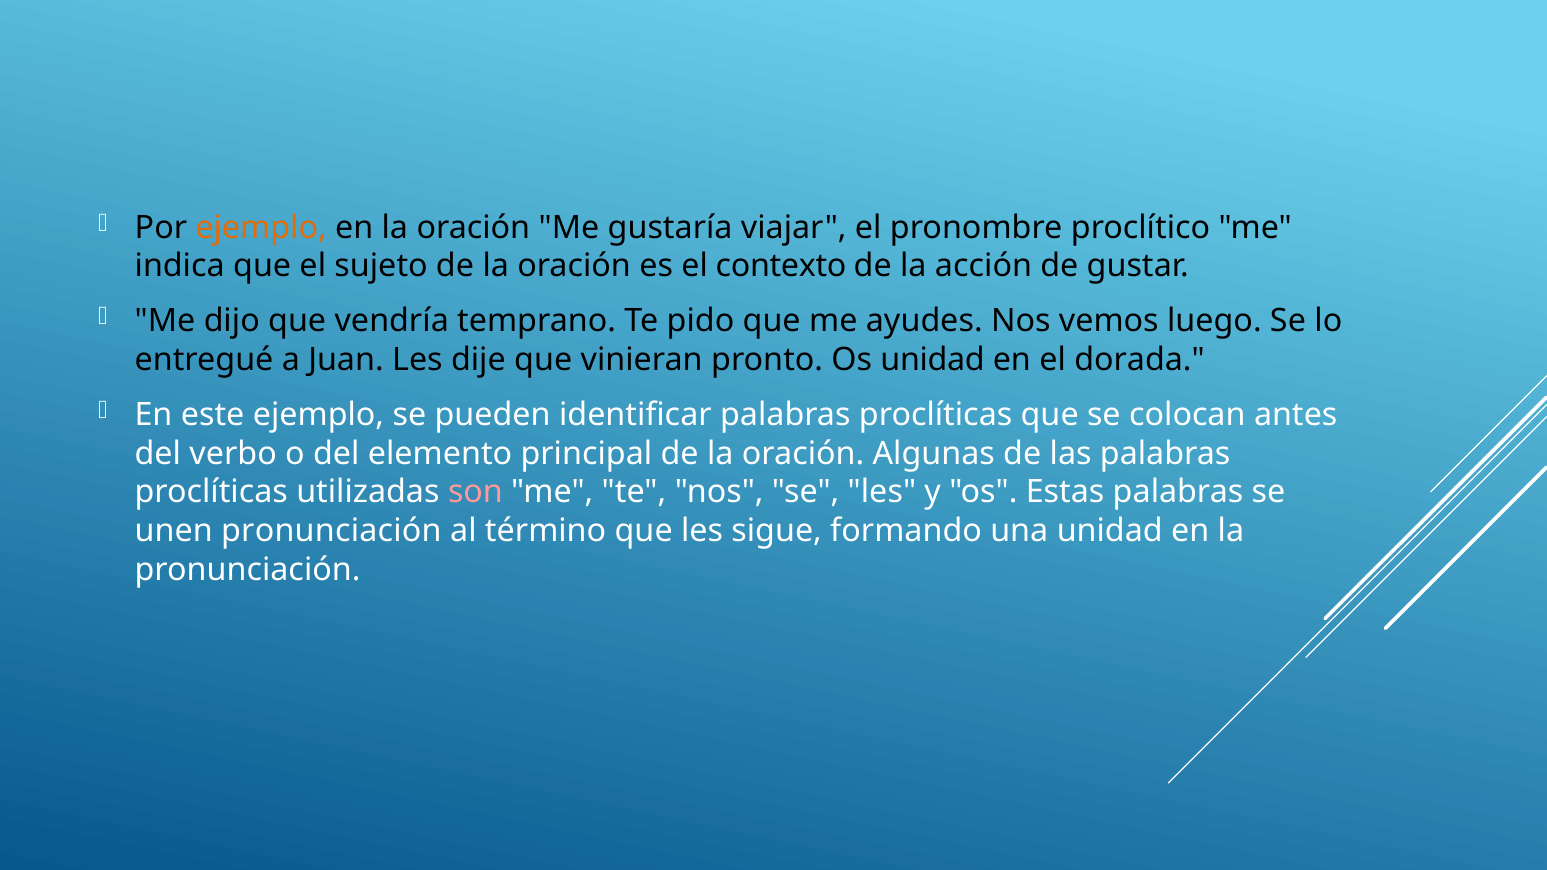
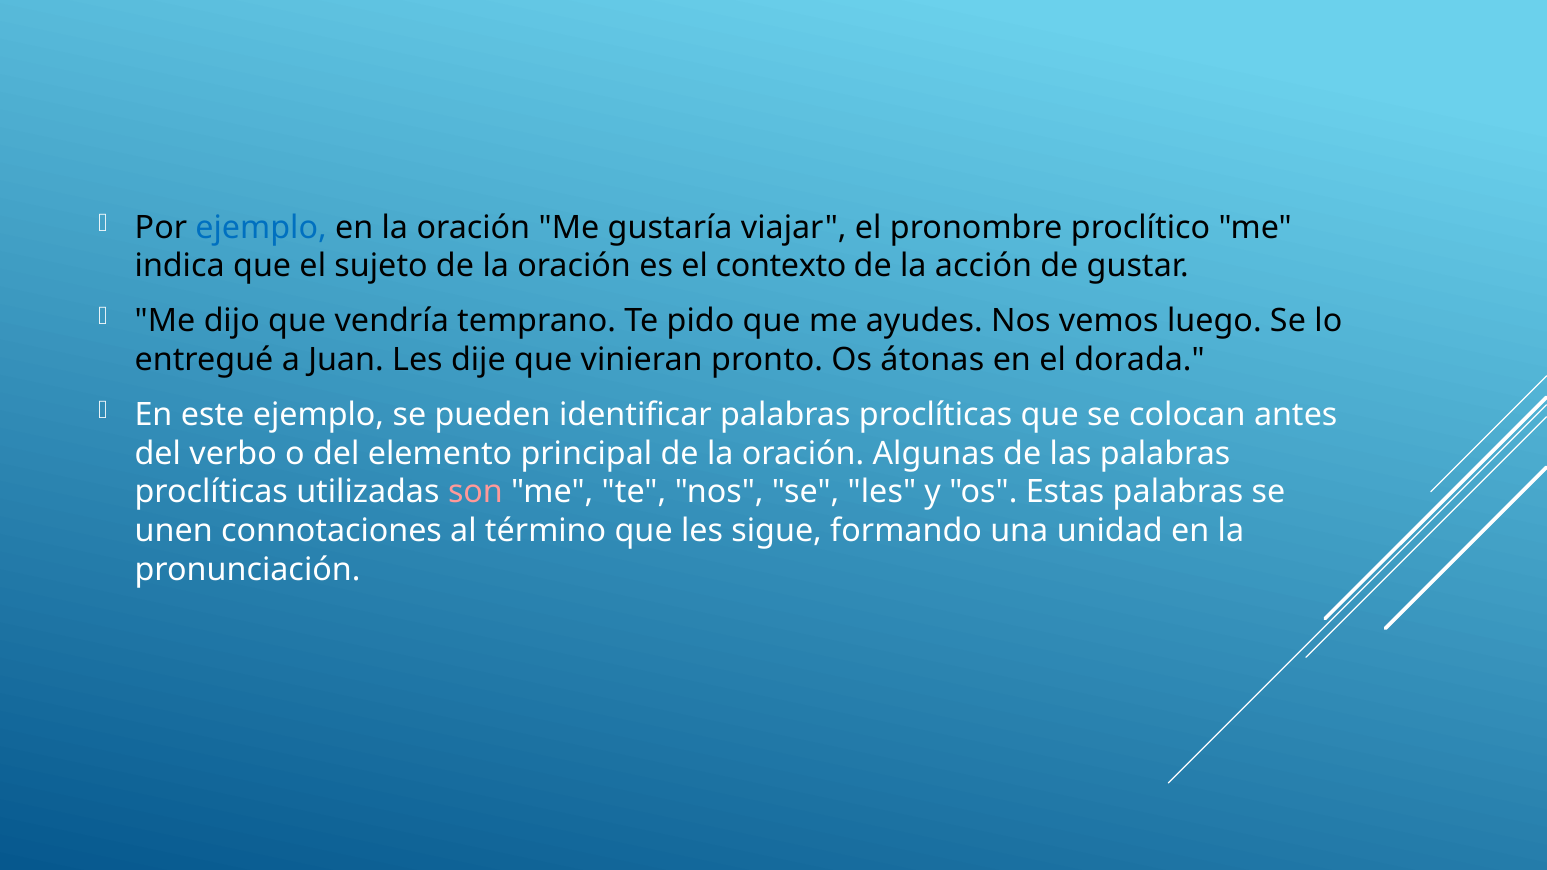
ejemplo at (261, 228) colour: orange -> blue
Os unidad: unidad -> átonas
unen pronunciación: pronunciación -> connotaciones
